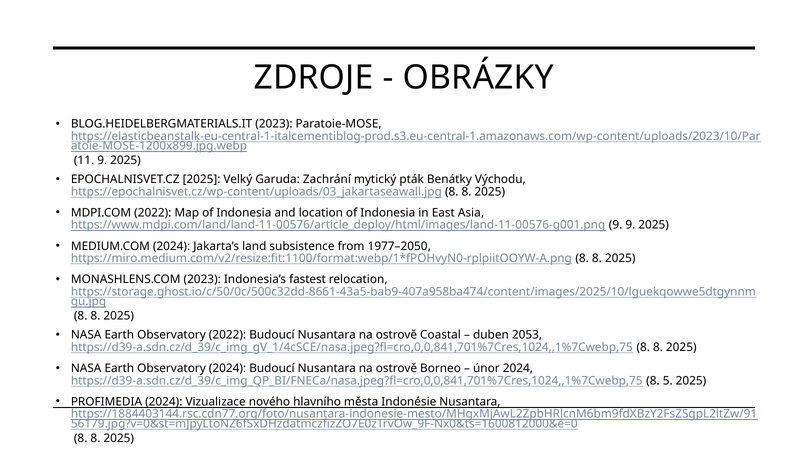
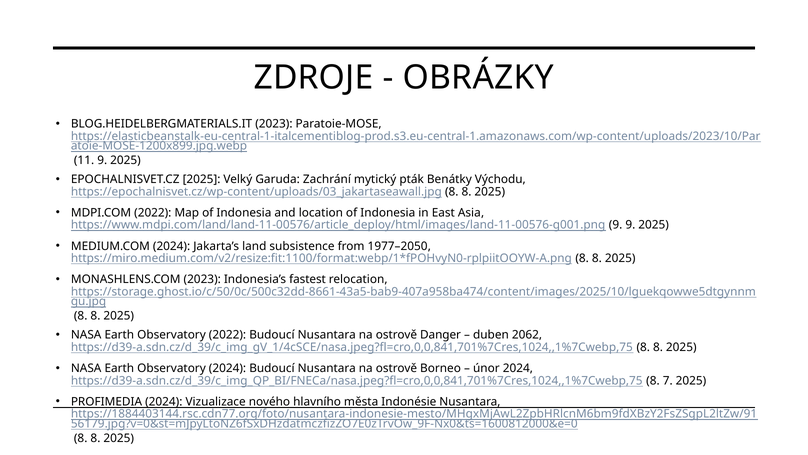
Coastal: Coastal -> Danger
2053: 2053 -> 2062
5: 5 -> 7
